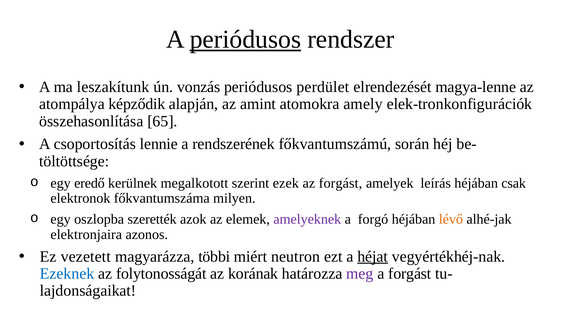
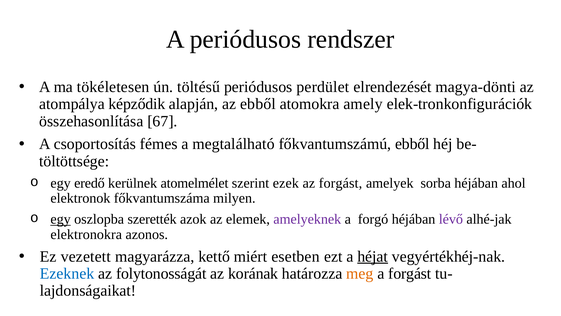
periódusos at (245, 39) underline: present -> none
leszakítunk: leszakítunk -> tökéletesen
vonzás: vonzás -> töltésű
magya-lenne: magya-lenne -> magya-dönti
az amint: amint -> ebből
65: 65 -> 67
lennie: lennie -> fémes
rendszerének: rendszerének -> megtalálható
főkvantumszámú során: során -> ebből
megalkotott: megalkotott -> atomelmélet
leírás: leírás -> sorba
csak: csak -> ahol
egy at (61, 219) underline: none -> present
lévő colour: orange -> purple
elektronjaira: elektronjaira -> elektronokra
többi: többi -> kettő
neutron: neutron -> esetben
meg colour: purple -> orange
